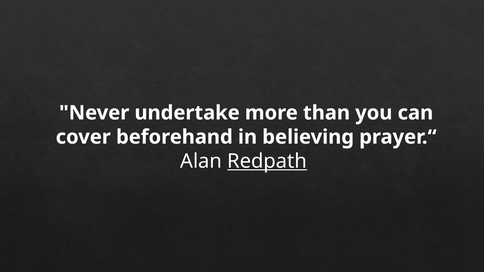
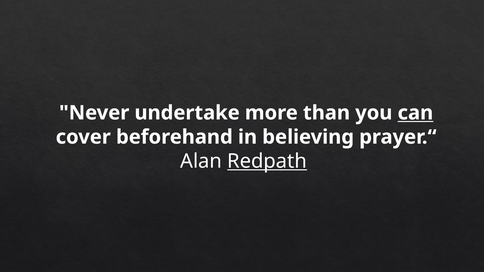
can underline: none -> present
